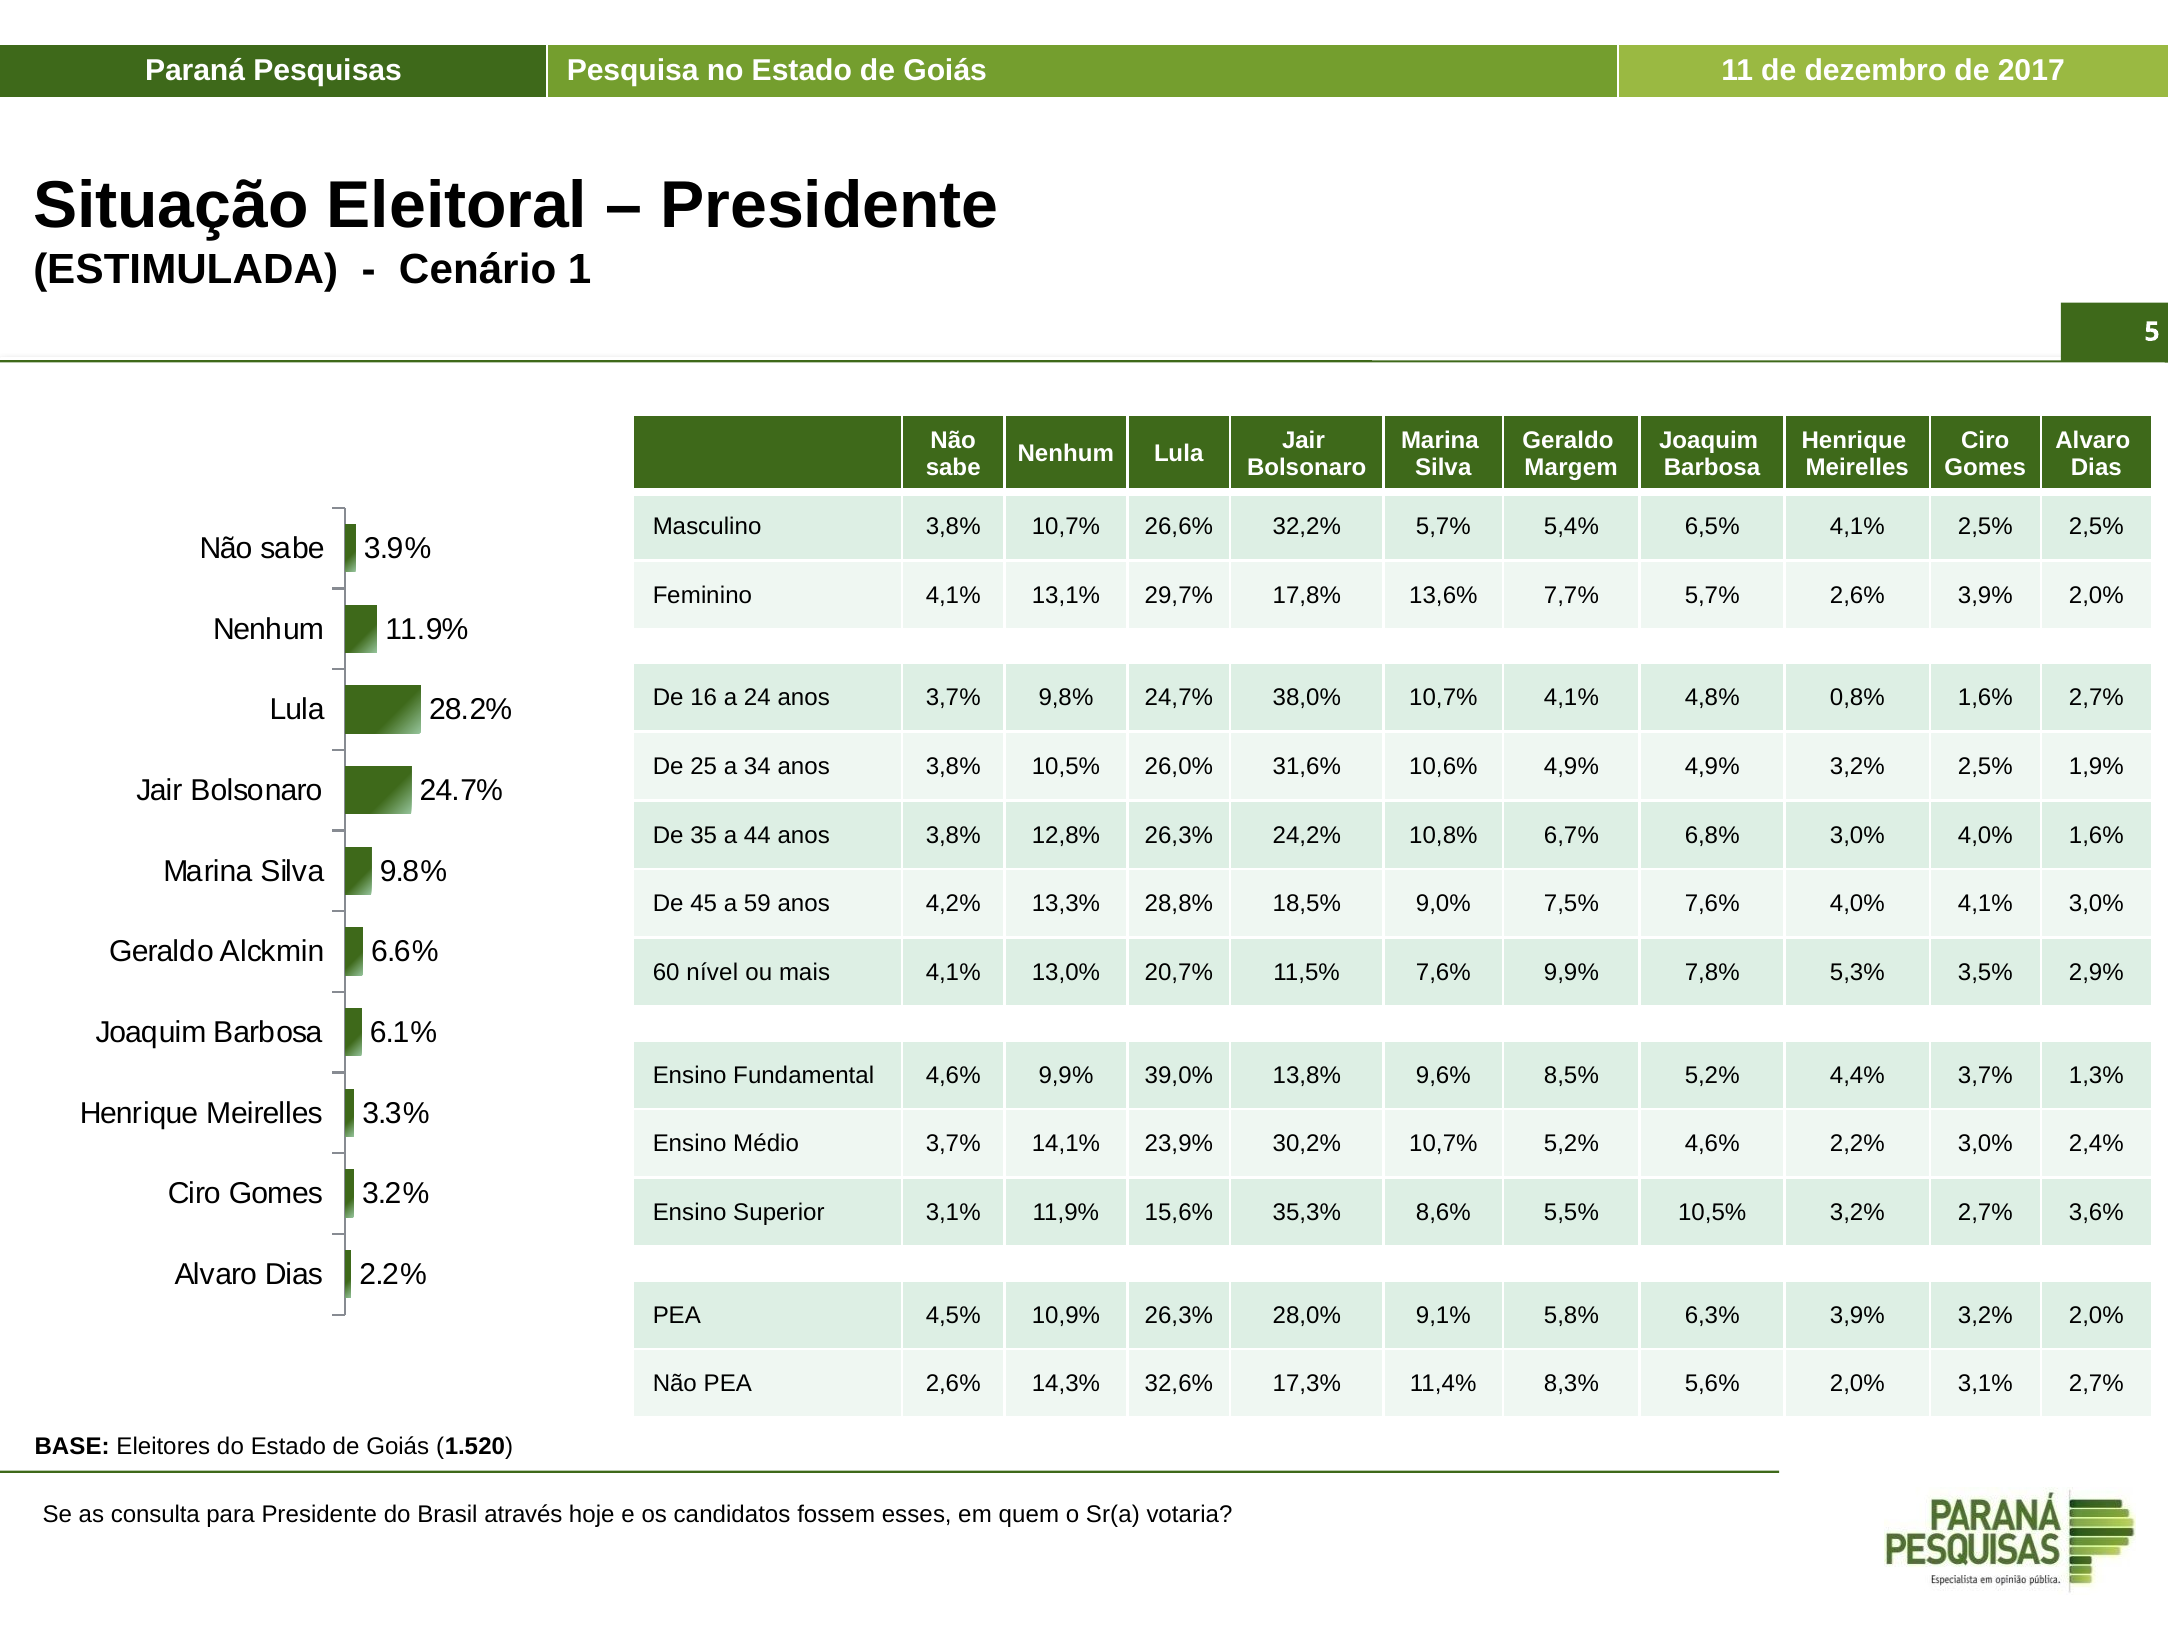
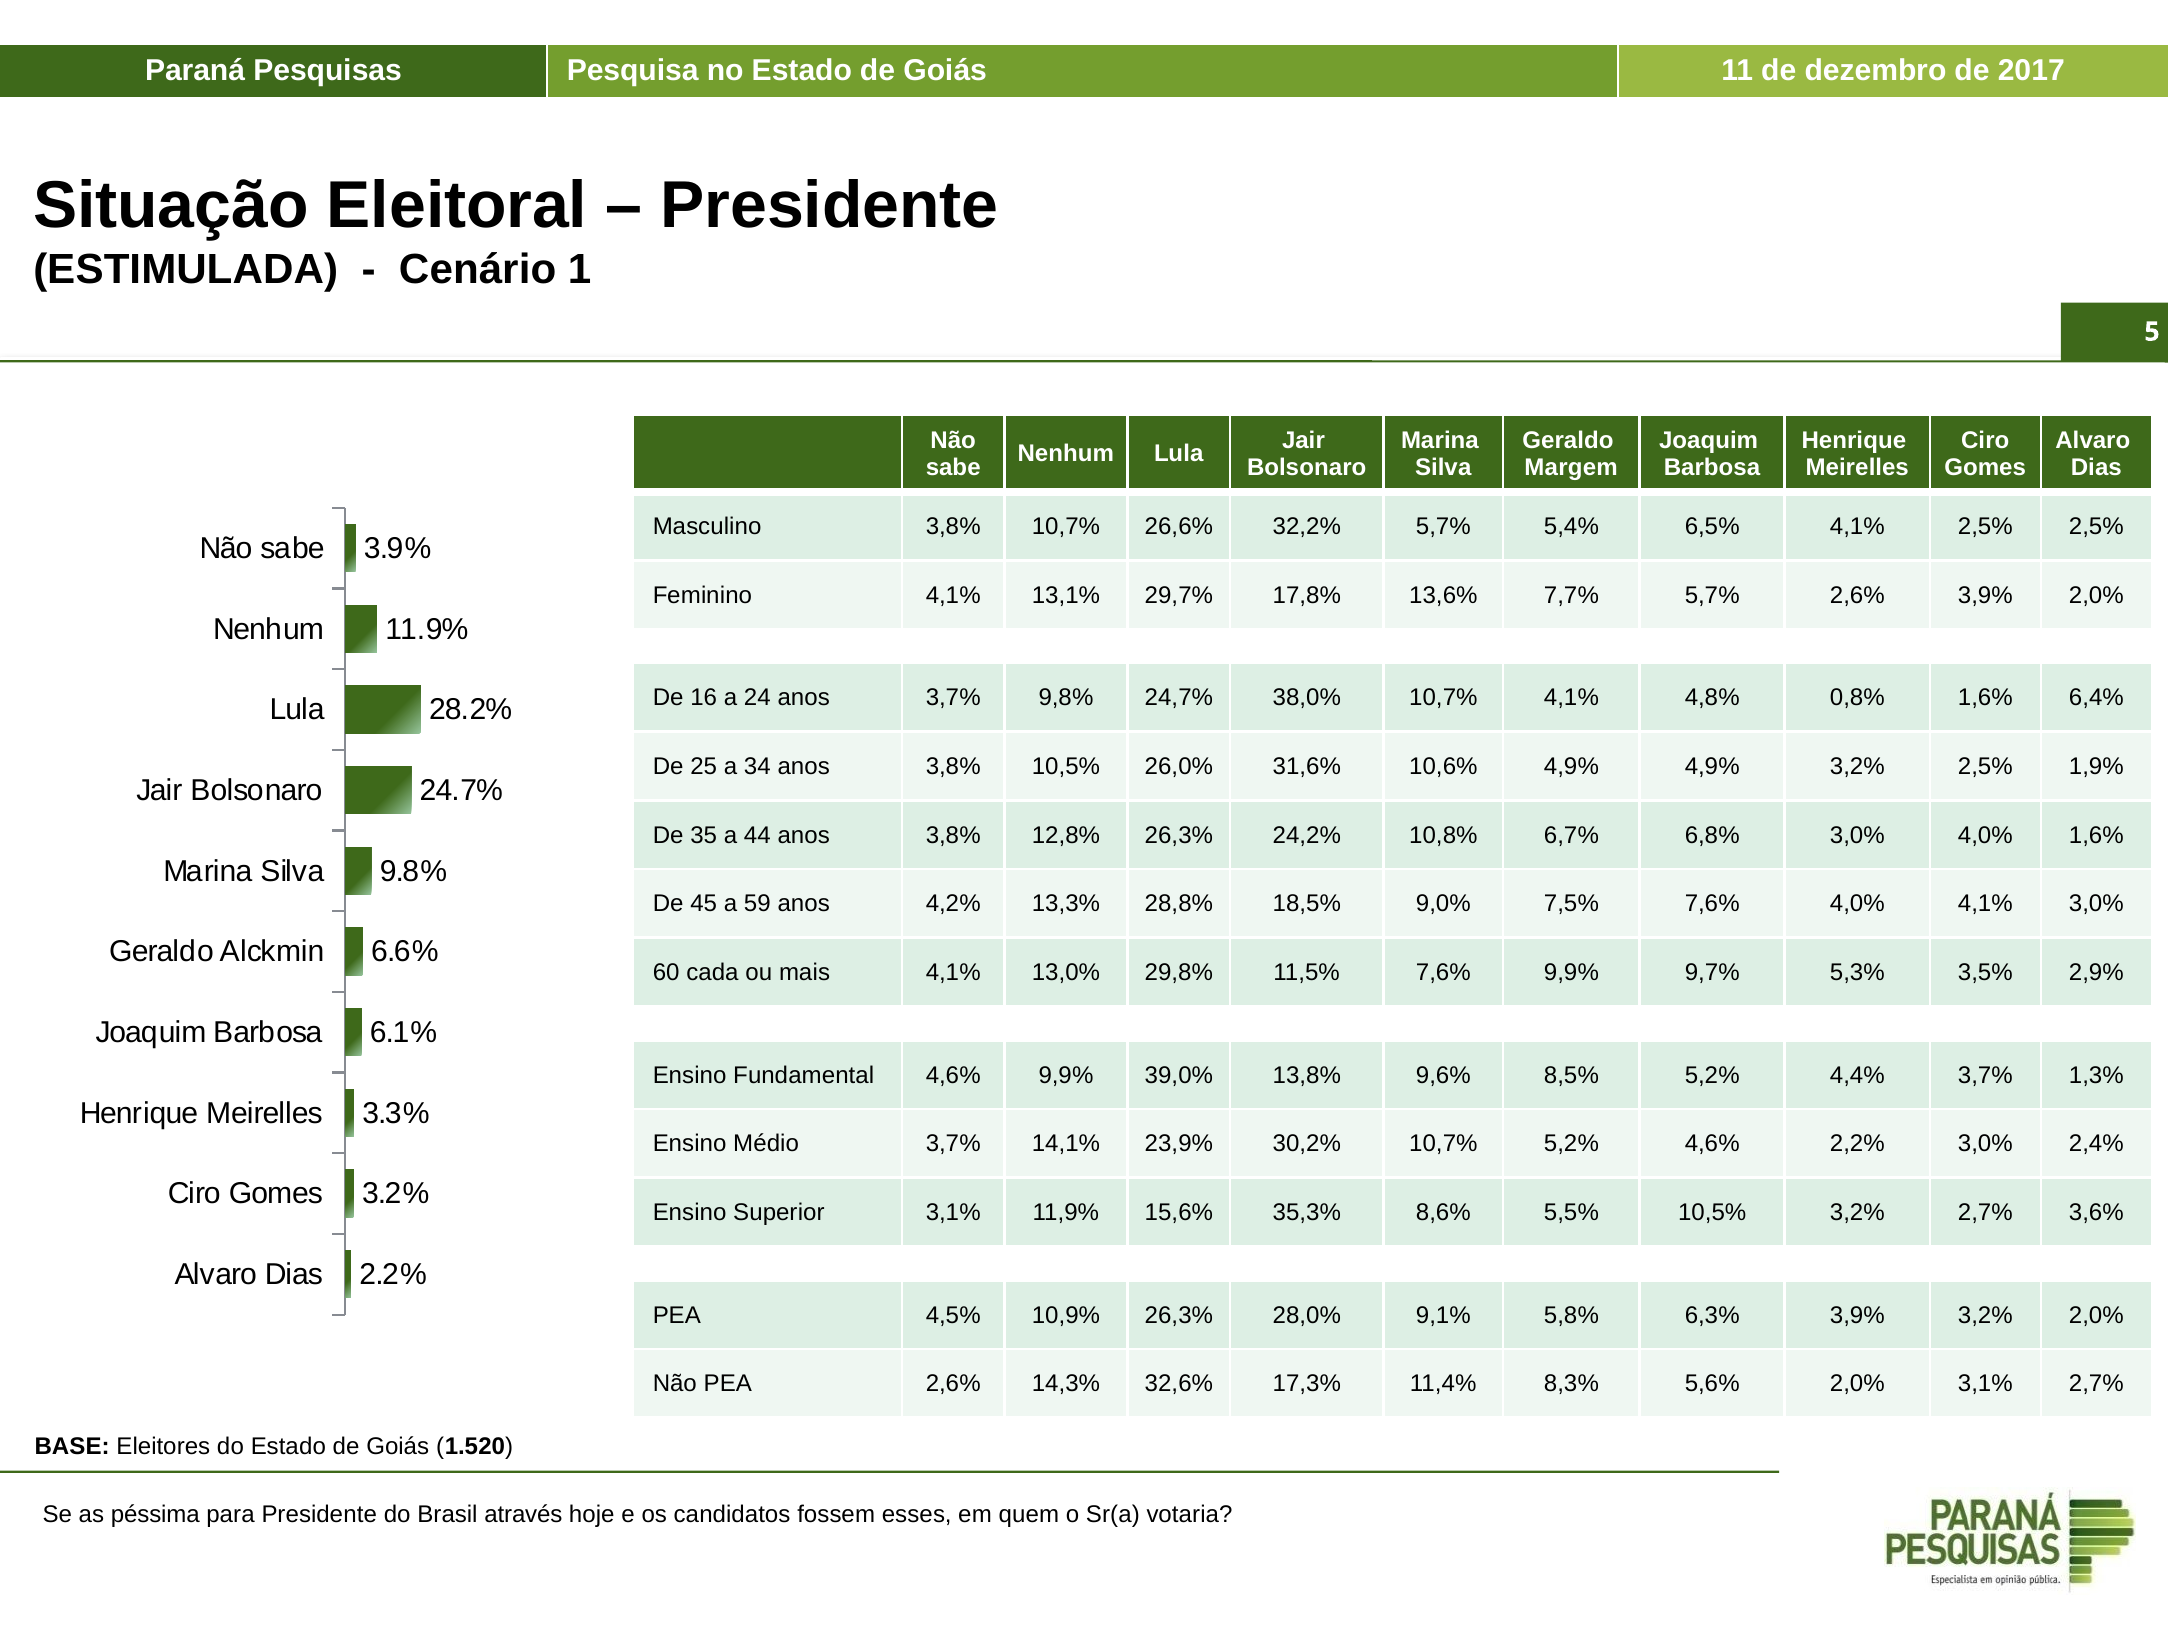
1,6% 2,7%: 2,7% -> 6,4%
nível: nível -> cada
20,7%: 20,7% -> 29,8%
7,8%: 7,8% -> 9,7%
consulta: consulta -> péssima
